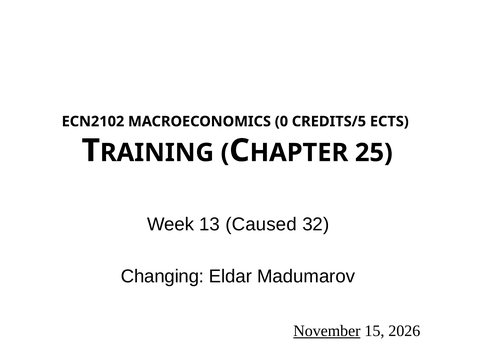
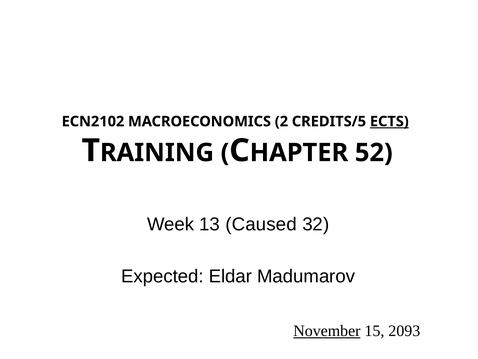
0: 0 -> 2
ECTS underline: none -> present
25: 25 -> 52
Changing: Changing -> Expected
2026: 2026 -> 2093
